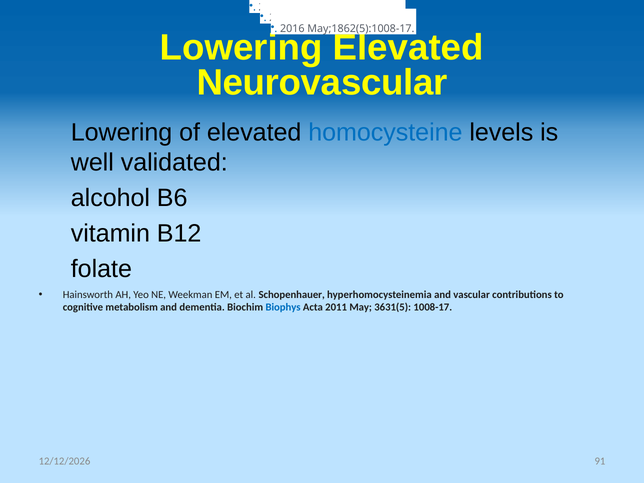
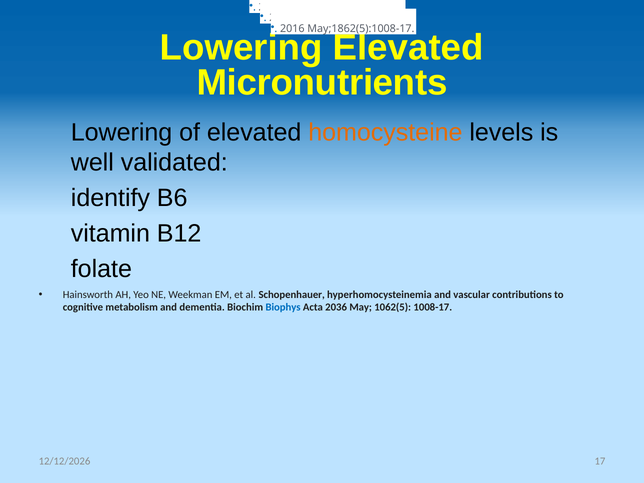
Neurovascular: Neurovascular -> Micronutrients
homocysteine colour: blue -> orange
alcohol: alcohol -> identify
2011: 2011 -> 2036
3631(5: 3631(5 -> 1062(5
91: 91 -> 17
